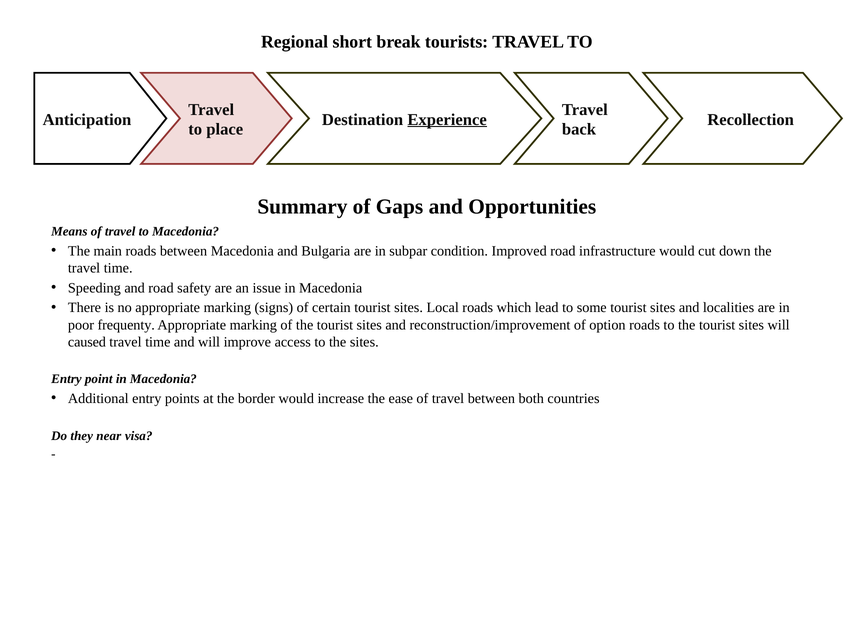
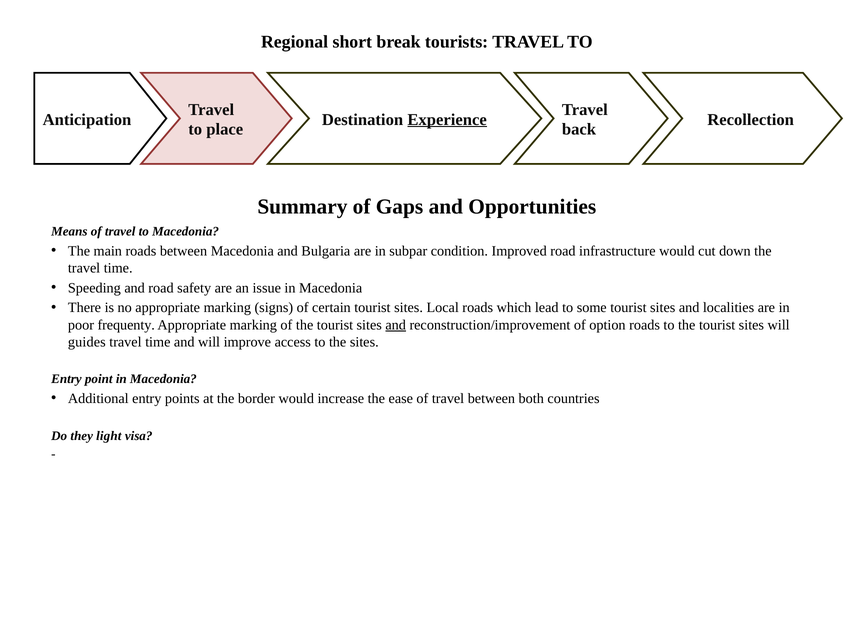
and at (396, 325) underline: none -> present
caused: caused -> guides
near: near -> light
